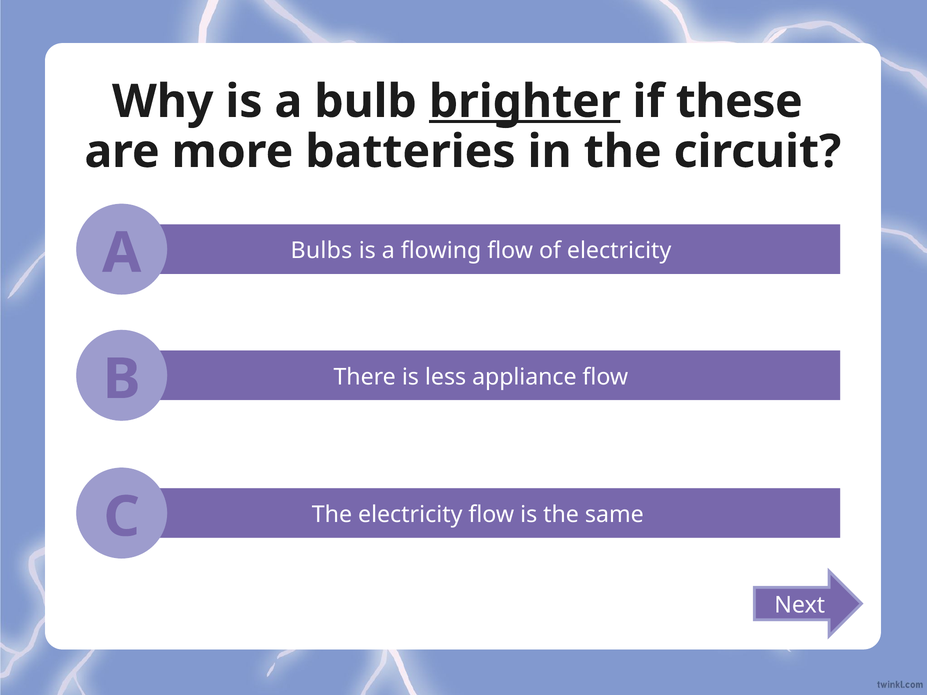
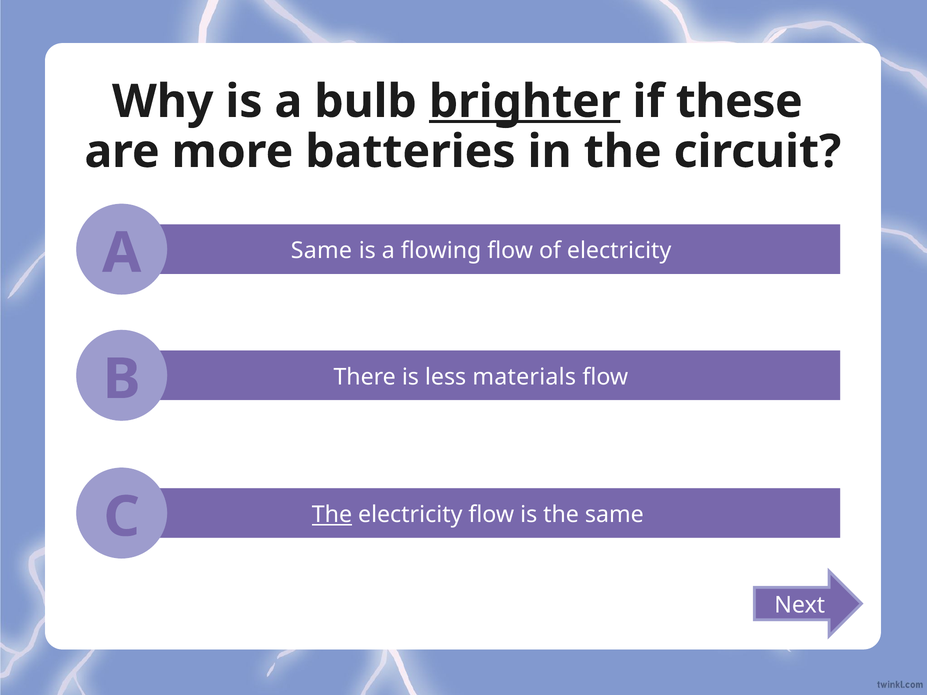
Bulbs at (321, 251): Bulbs -> Same
appliance: appliance -> materials
The at (332, 515) underline: none -> present
